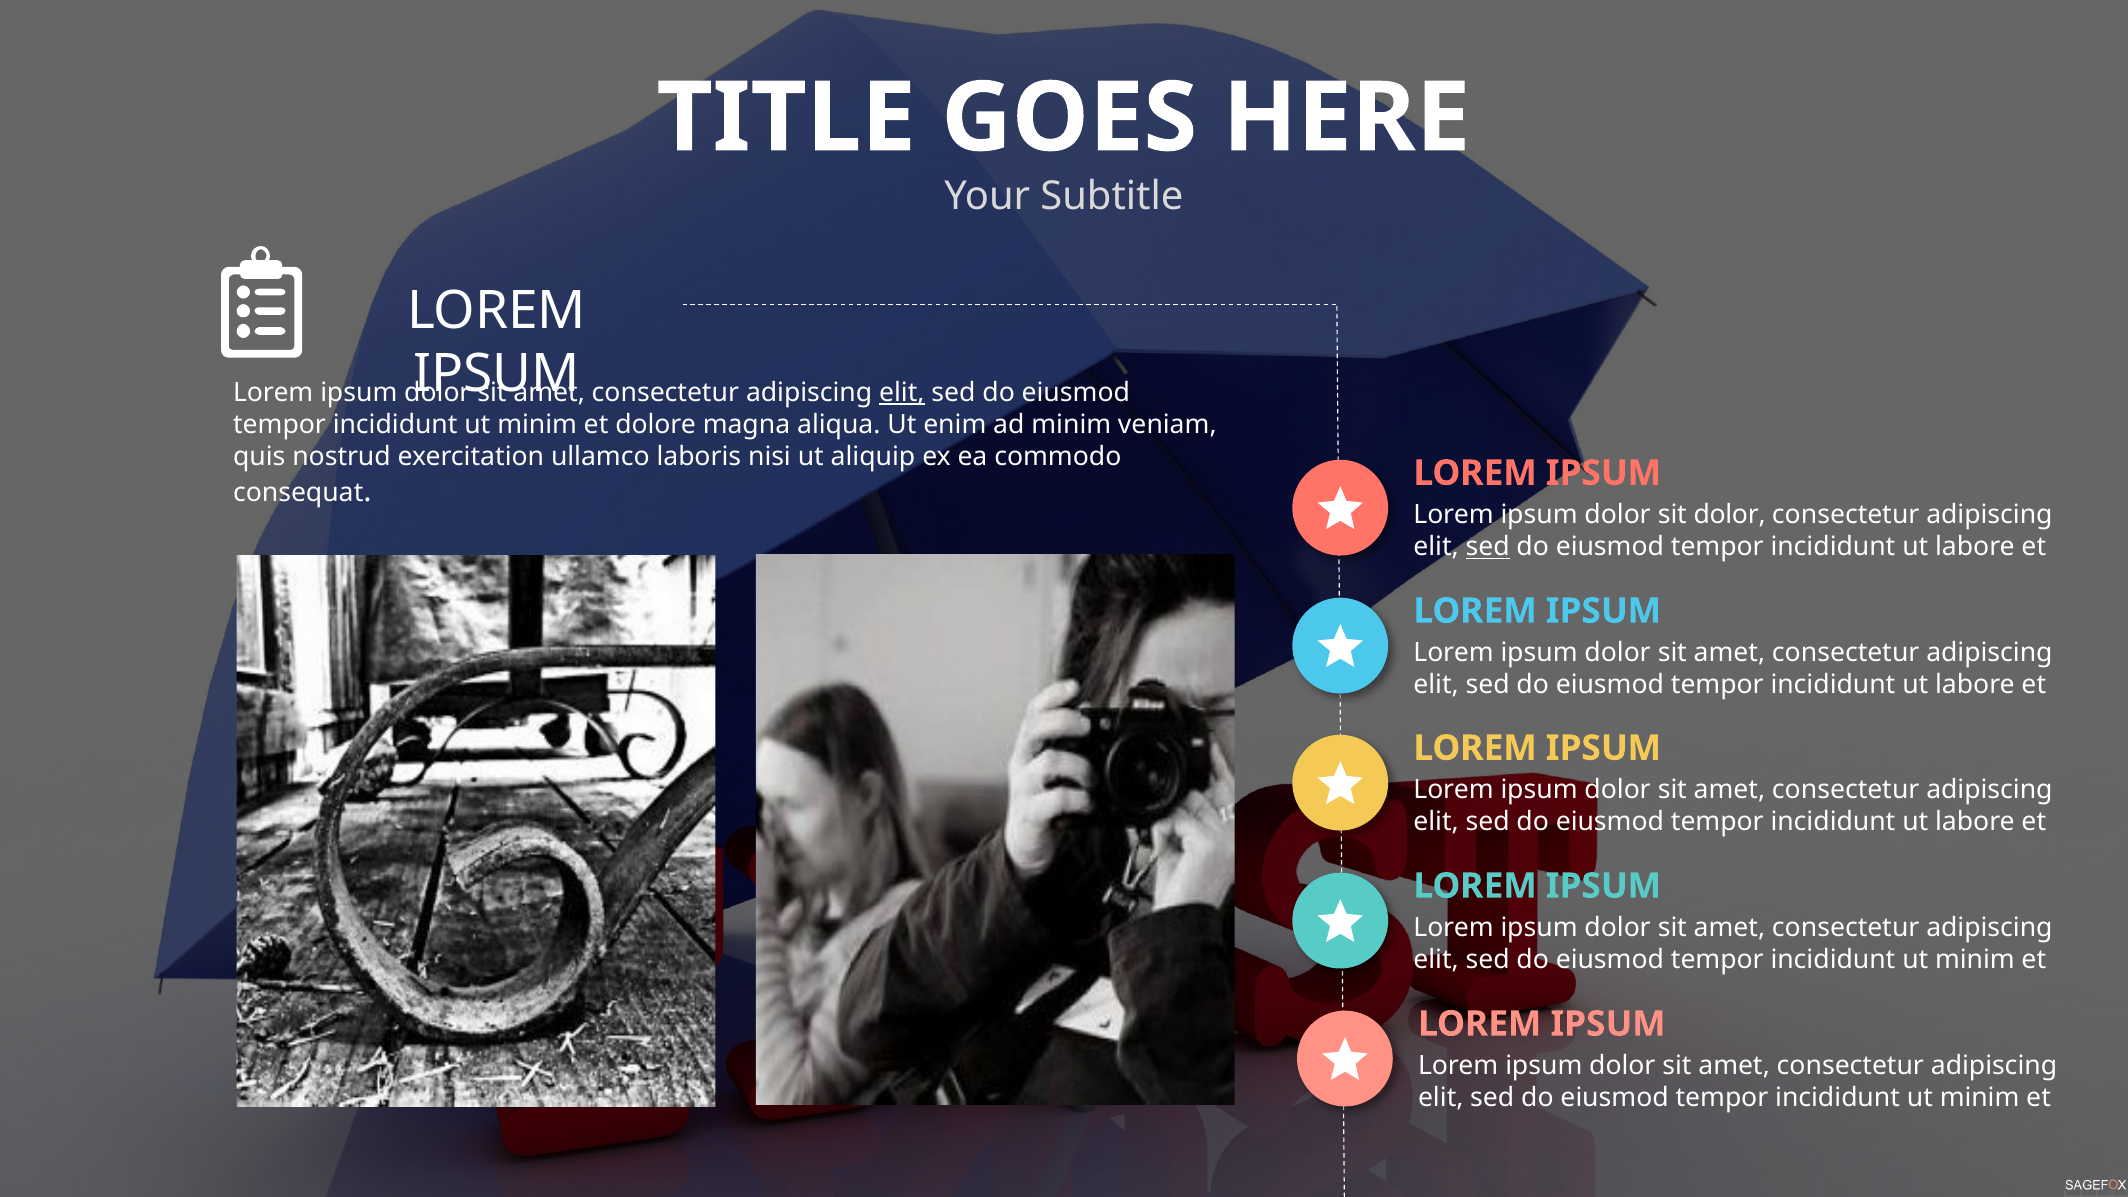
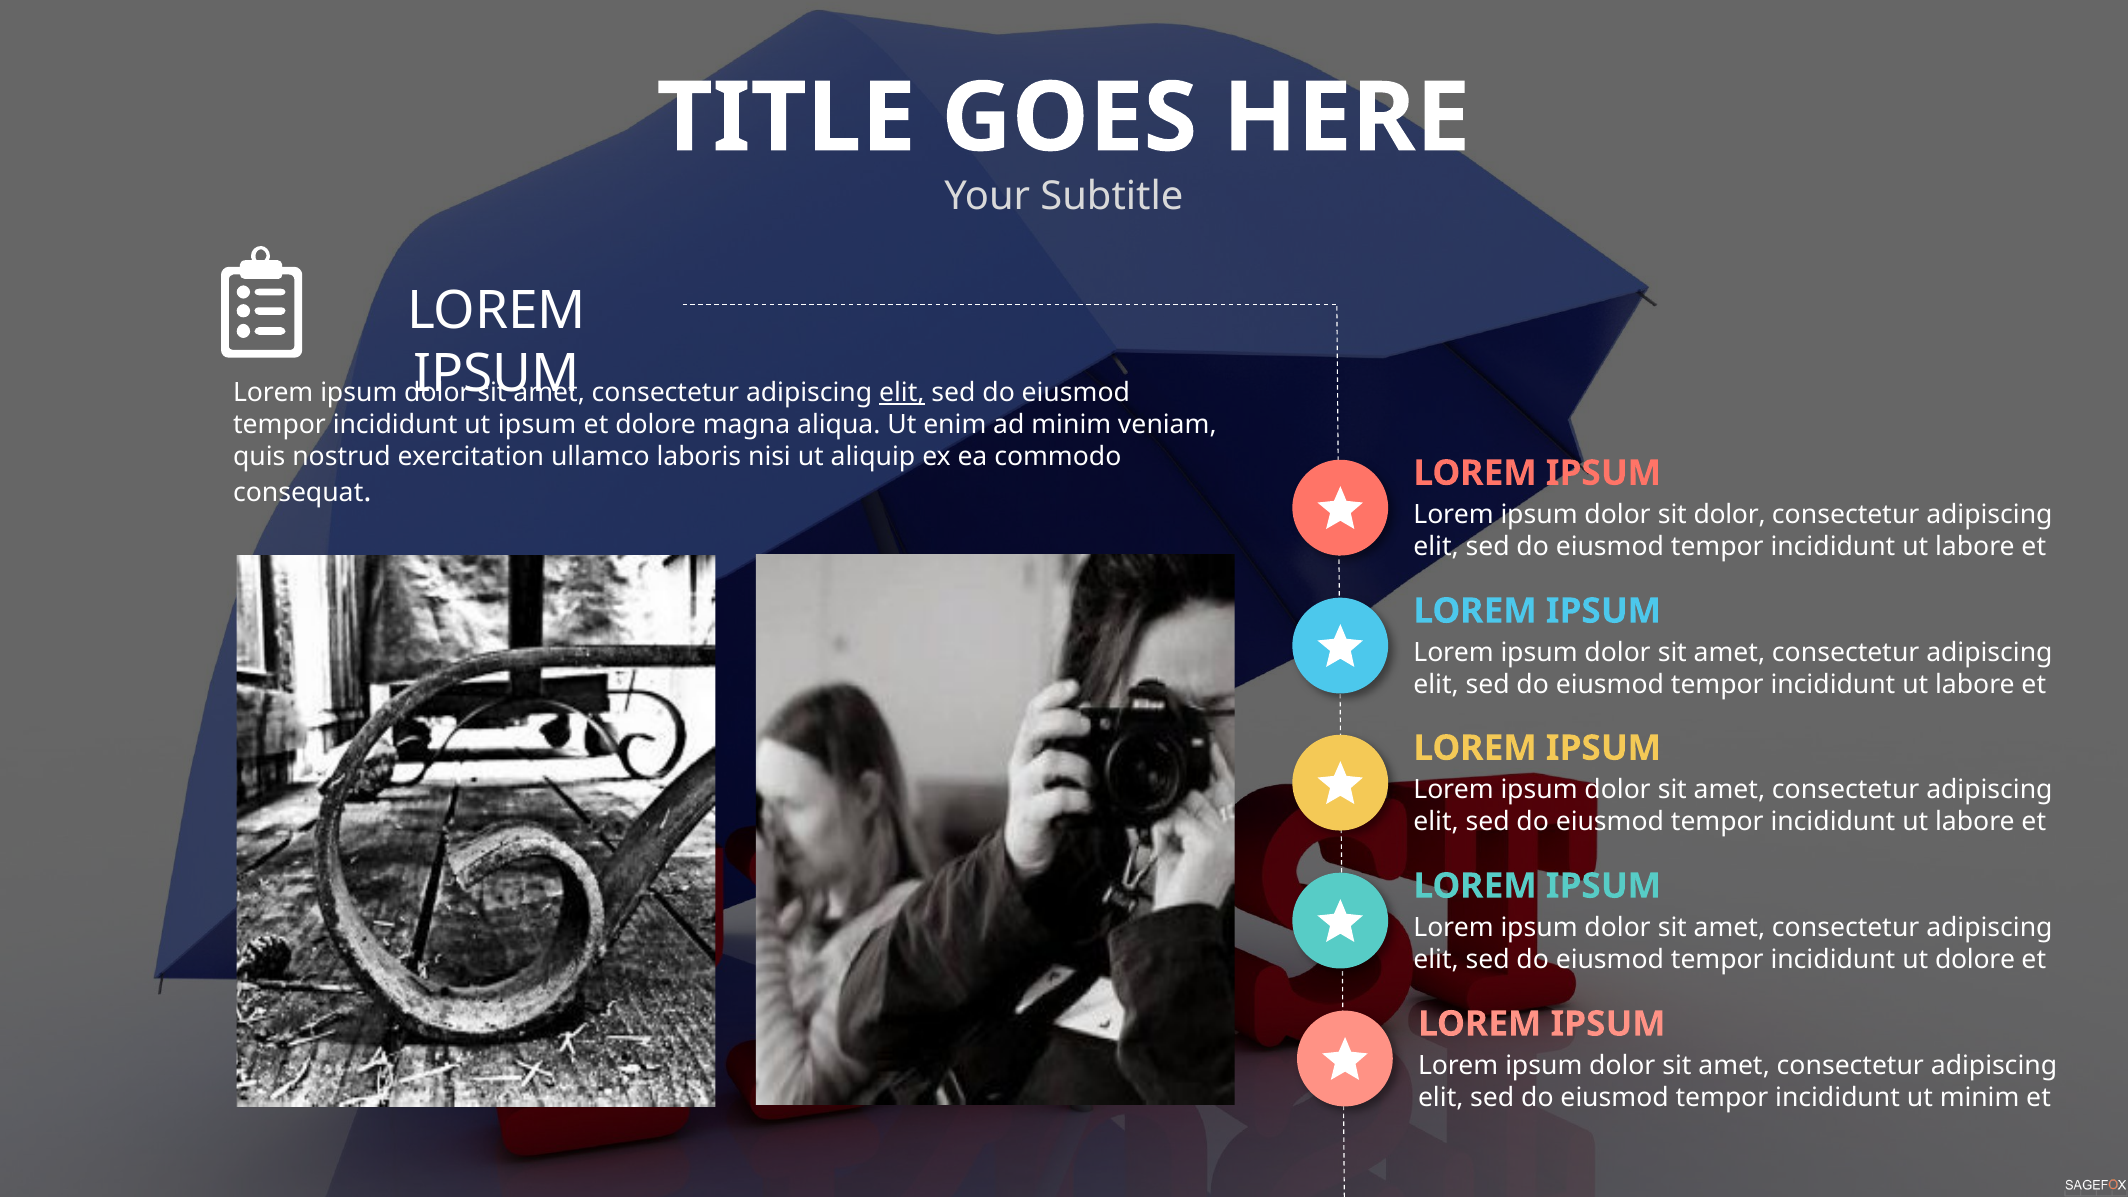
minim at (537, 425): minim -> ipsum
sed at (1488, 547) underline: present -> none
minim at (1975, 960): minim -> dolore
